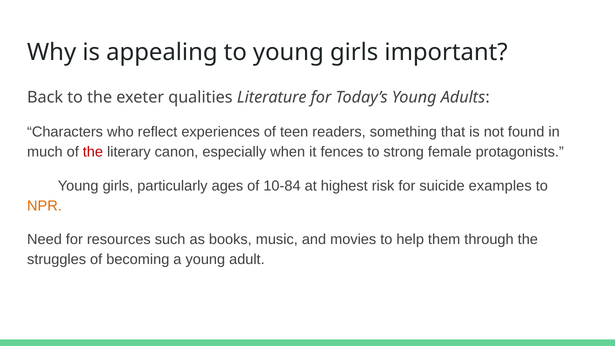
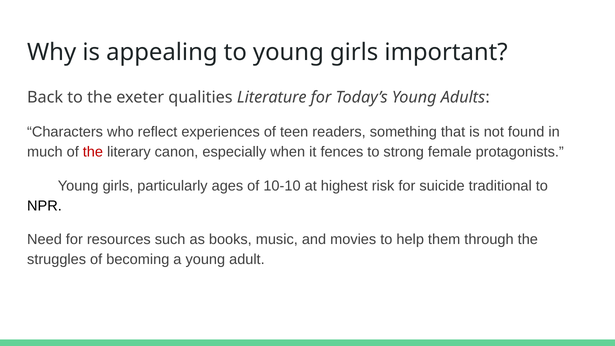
10-84: 10-84 -> 10-10
examples: examples -> traditional
NPR colour: orange -> black
